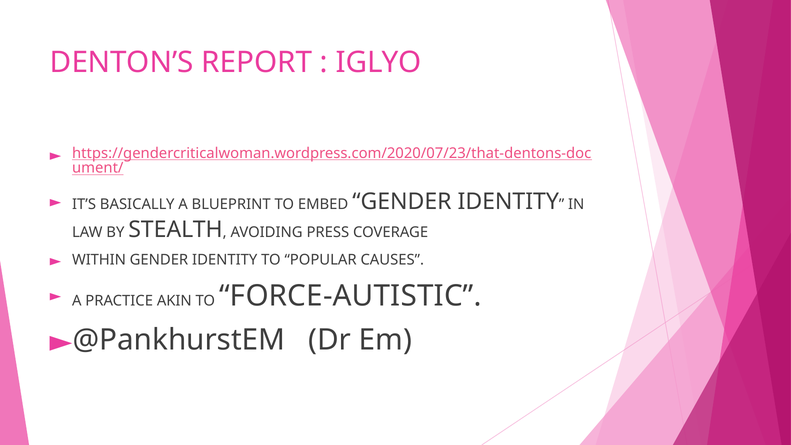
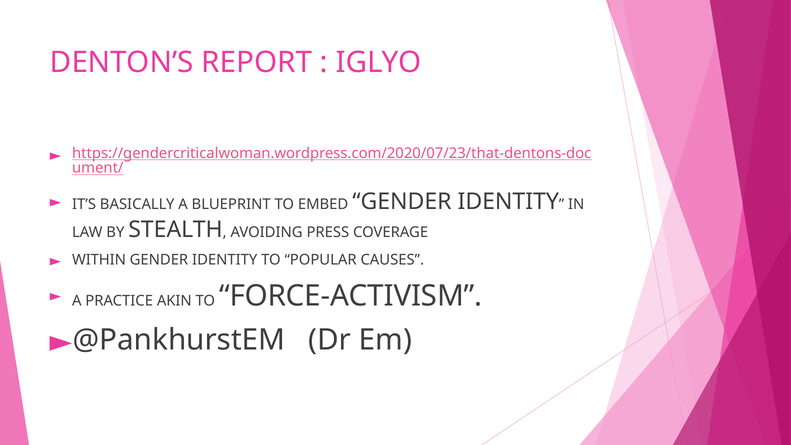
FORCE-AUTISTIC: FORCE-AUTISTIC -> FORCE-ACTIVISM
